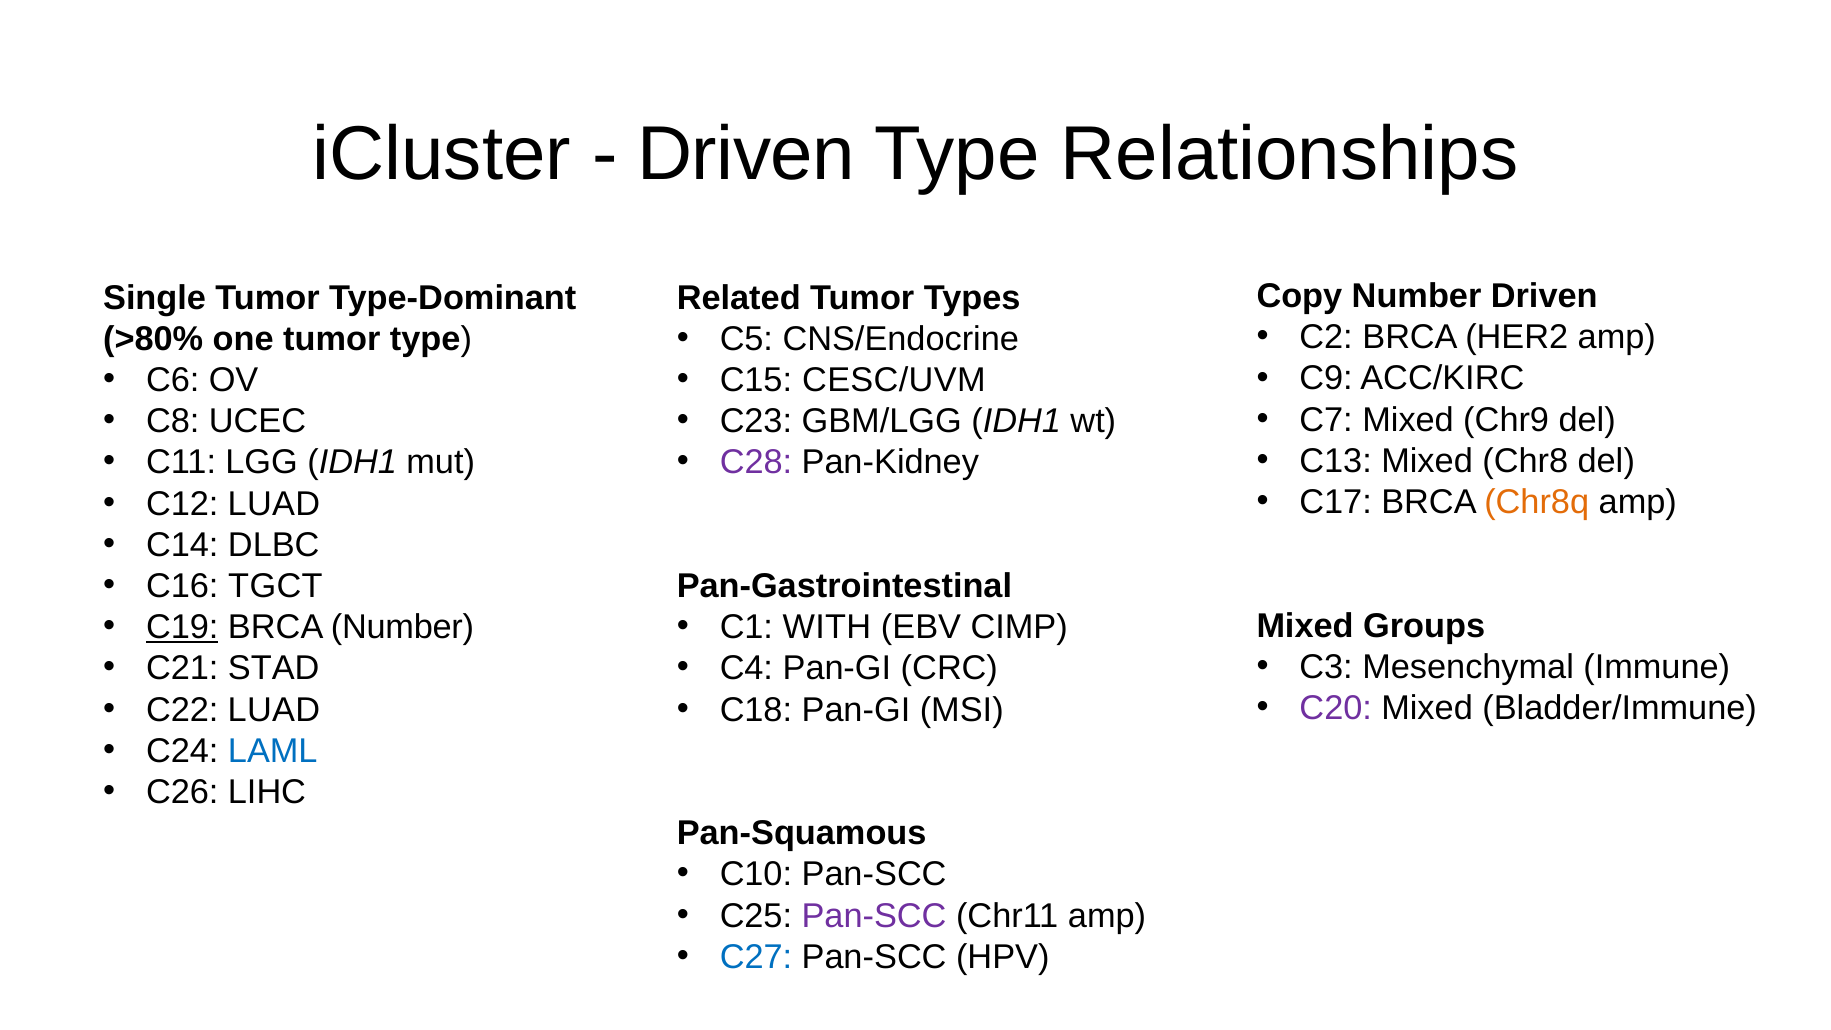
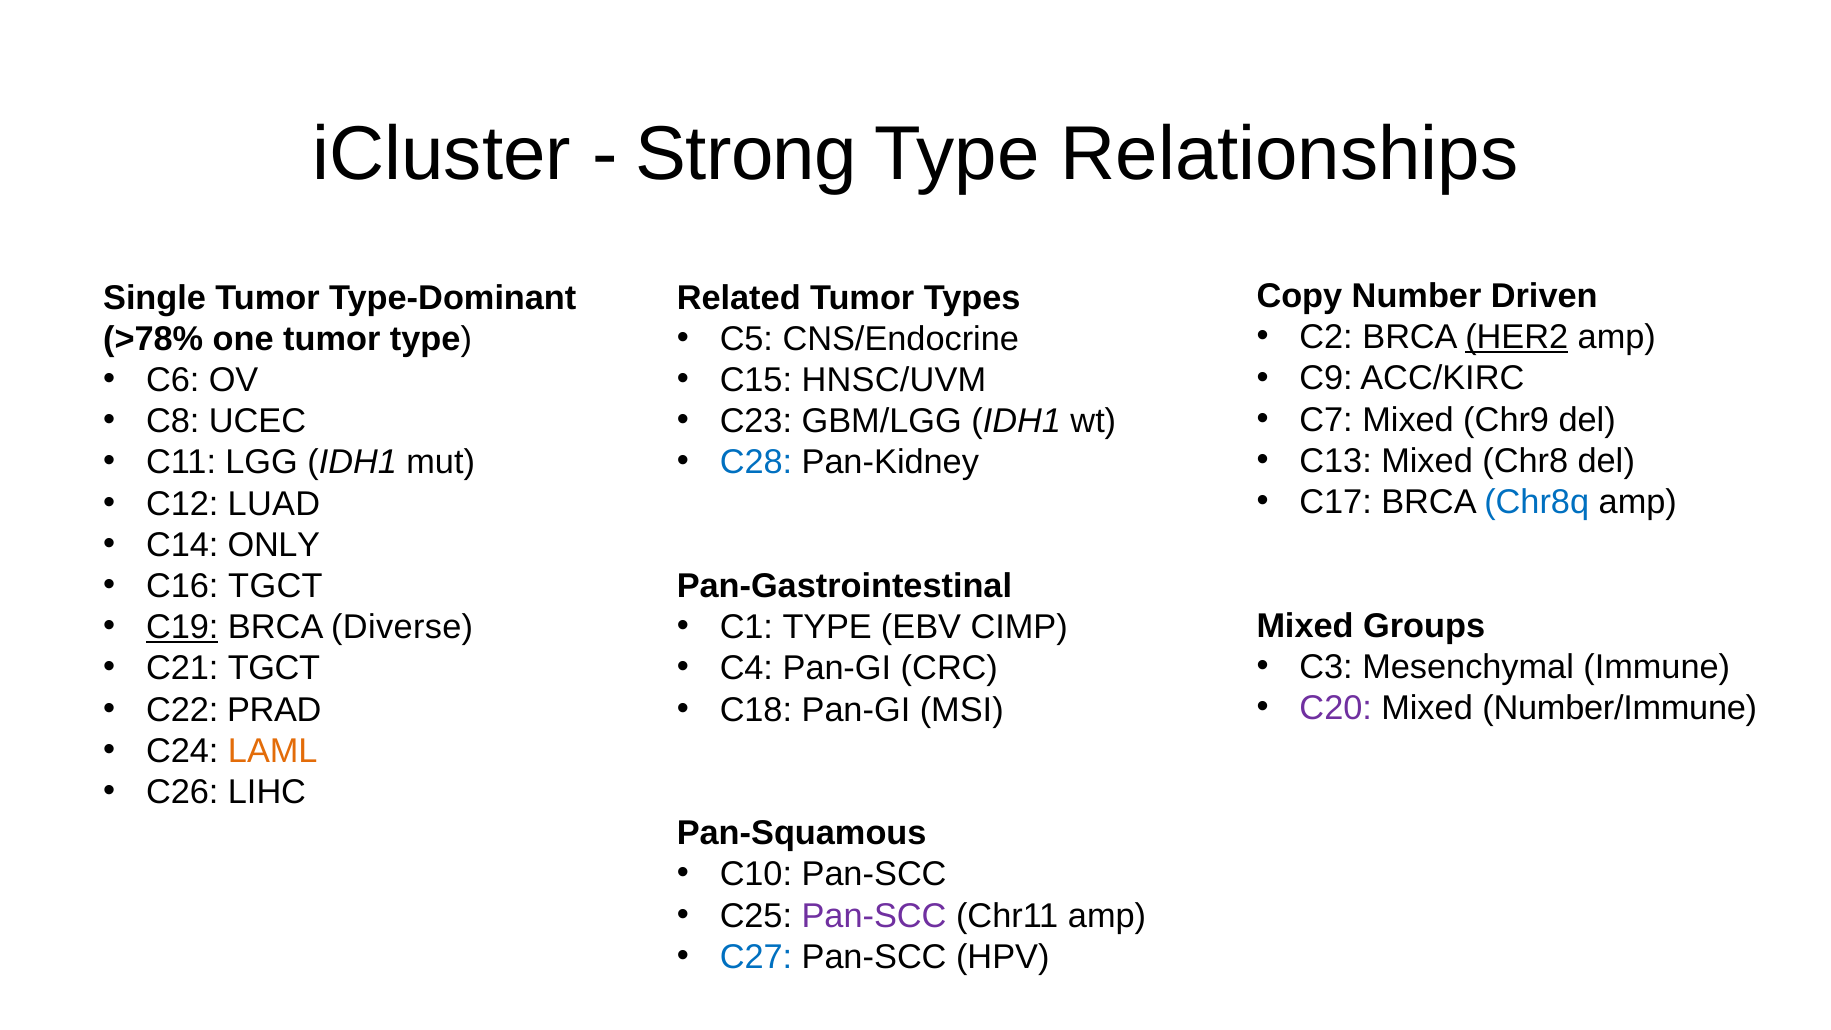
Driven at (746, 154): Driven -> Strong
HER2 underline: none -> present
>80%: >80% -> >78%
CESC/UVM: CESC/UVM -> HNSC/UVM
C28 colour: purple -> blue
Chr8q colour: orange -> blue
DLBC: DLBC -> ONLY
BRCA Number: Number -> Diverse
C1 WITH: WITH -> TYPE
C21 STAD: STAD -> TGCT
Bladder/Immune: Bladder/Immune -> Number/Immune
C22 LUAD: LUAD -> PRAD
LAML colour: blue -> orange
